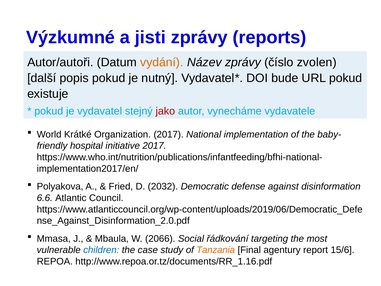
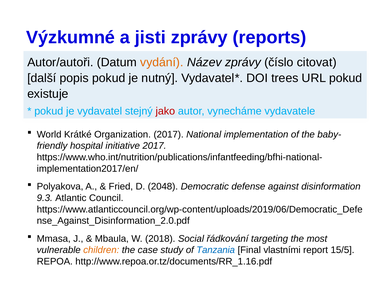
zvolen: zvolen -> citovat
bude: bude -> trees
2032: 2032 -> 2048
6.6: 6.6 -> 9.3
2066: 2066 -> 2018
children colour: blue -> orange
Tanzania colour: orange -> blue
agentury: agentury -> vlastními
15/6: 15/6 -> 15/5
